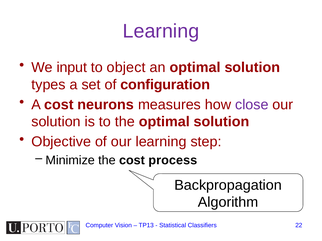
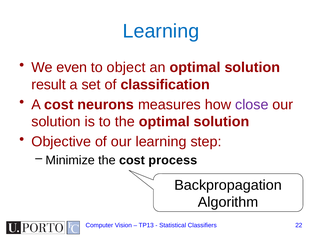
Learning at (161, 31) colour: purple -> blue
input: input -> even
types: types -> result
configuration: configuration -> classification
